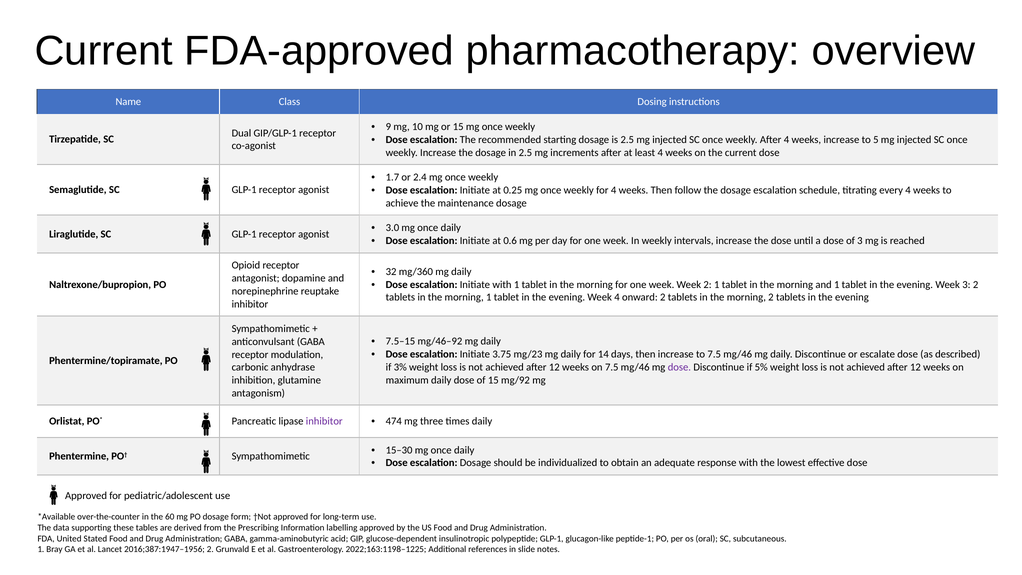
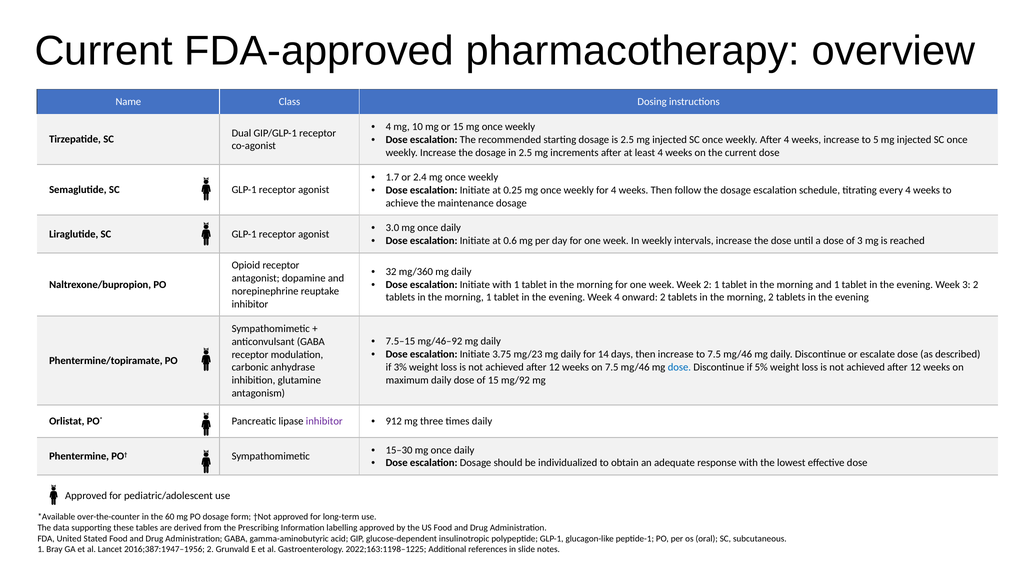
9 at (388, 127): 9 -> 4
dose at (679, 367) colour: purple -> blue
474: 474 -> 912
